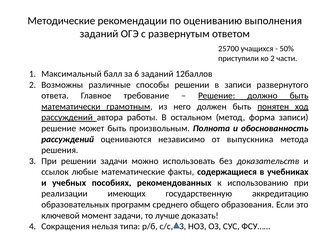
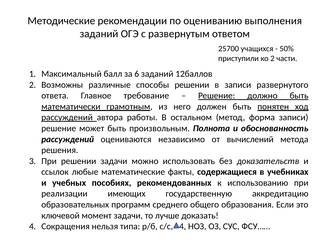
выпускника: выпускника -> вычислений
с/с 3: 3 -> 4
